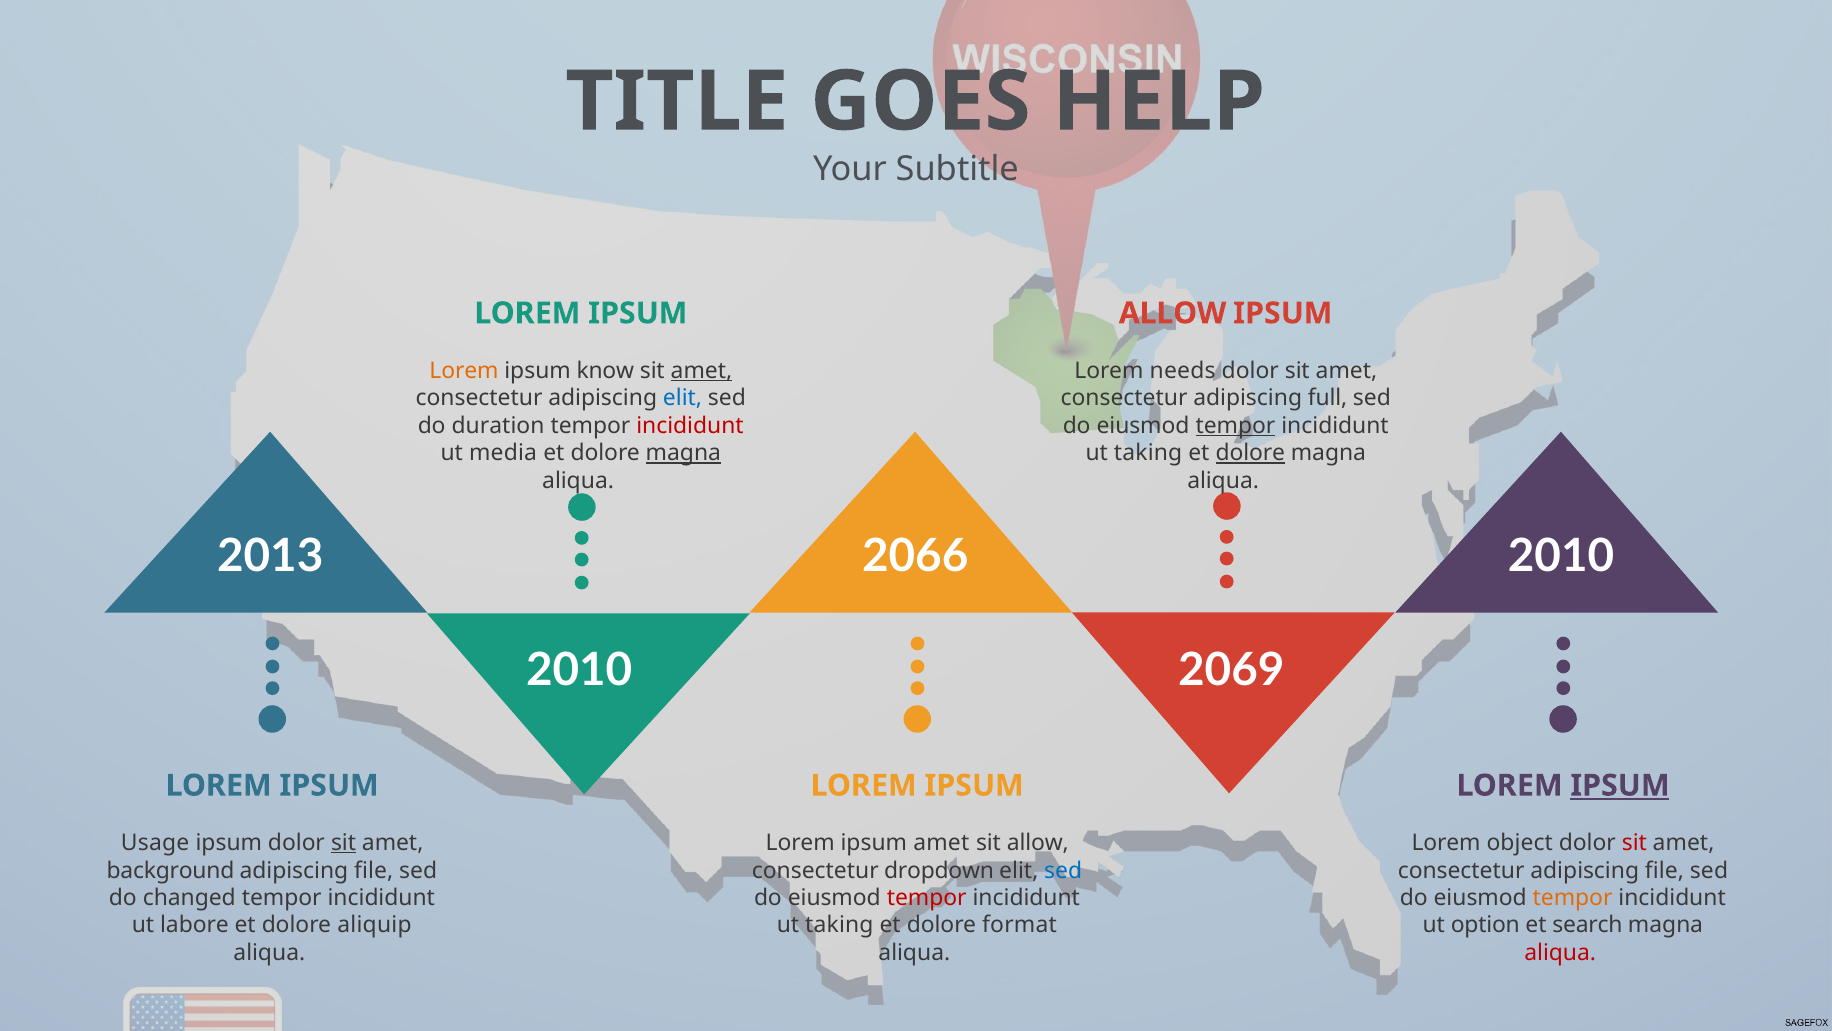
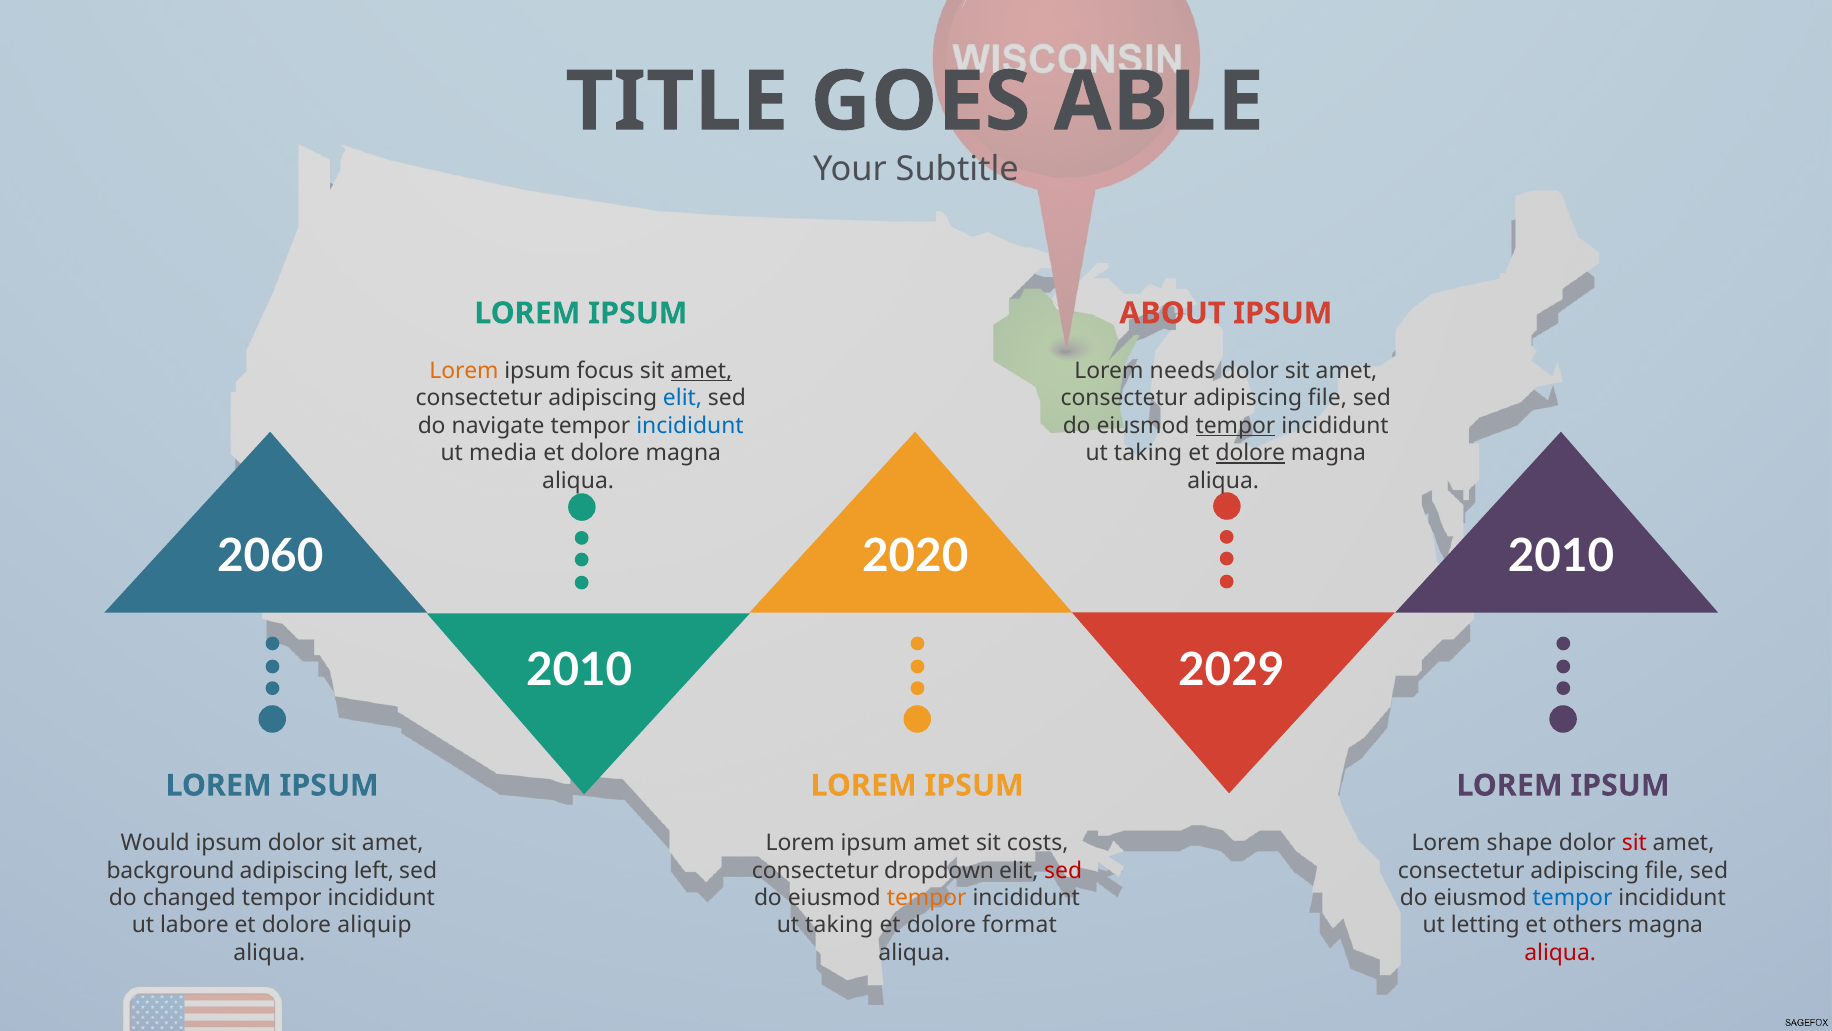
HELP: HELP -> ABLE
ALLOW at (1173, 313): ALLOW -> ABOUT
know: know -> focus
full at (1328, 398): full -> file
duration: duration -> navigate
incididunt at (690, 425) colour: red -> blue
magna at (683, 453) underline: present -> none
2013: 2013 -> 2060
2066: 2066 -> 2020
2069: 2069 -> 2029
IPSUM at (1620, 785) underline: present -> none
Usage: Usage -> Would
sit at (344, 843) underline: present -> none
sit allow: allow -> costs
object: object -> shape
file at (374, 870): file -> left
sed at (1063, 870) colour: blue -> red
tempor at (927, 897) colour: red -> orange
tempor at (1573, 897) colour: orange -> blue
option: option -> letting
search: search -> others
